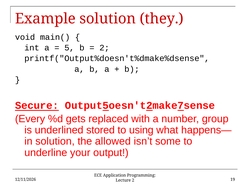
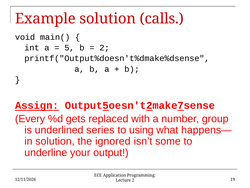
they: they -> calls
Secure: Secure -> Assign
stored: stored -> series
allowed: allowed -> ignored
